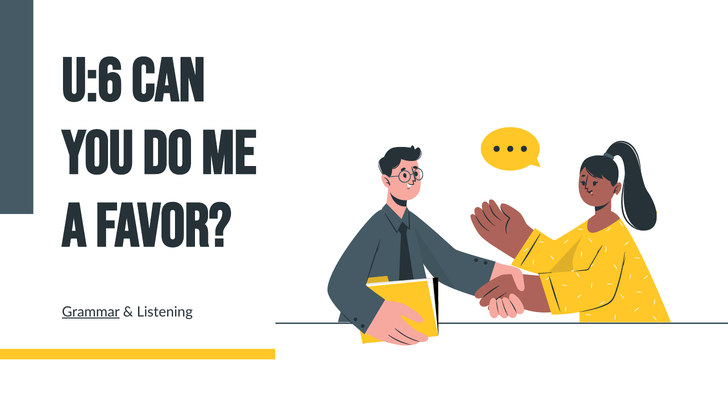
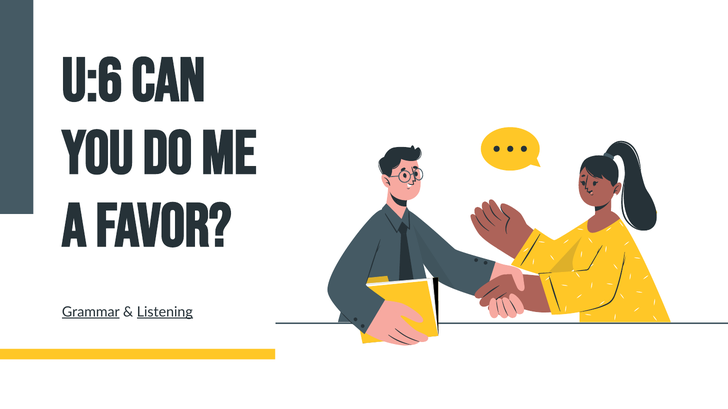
Listening underline: none -> present
